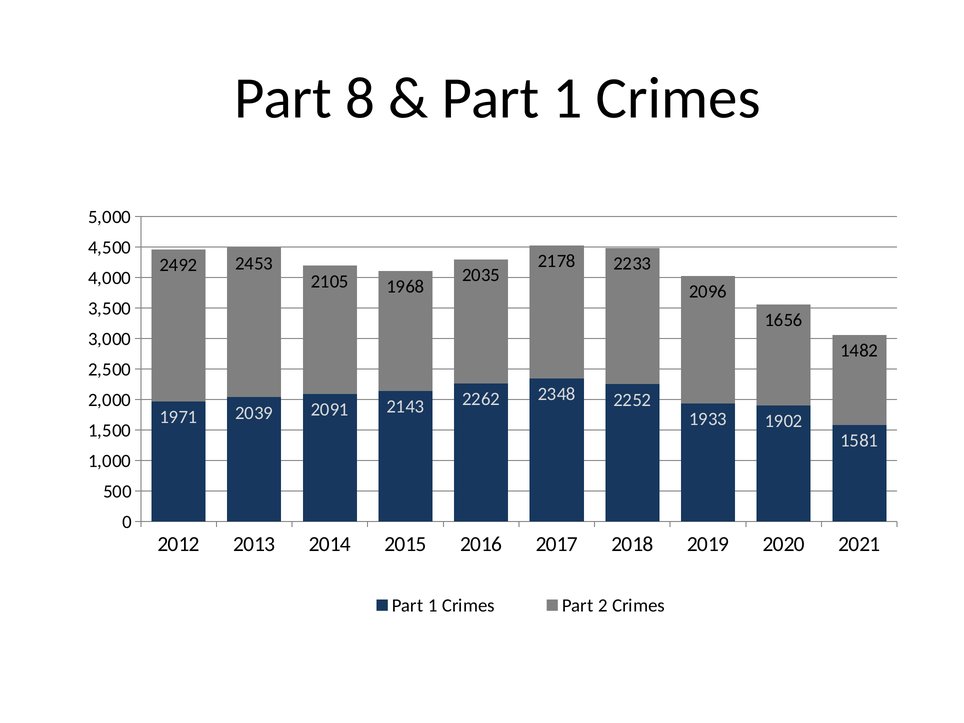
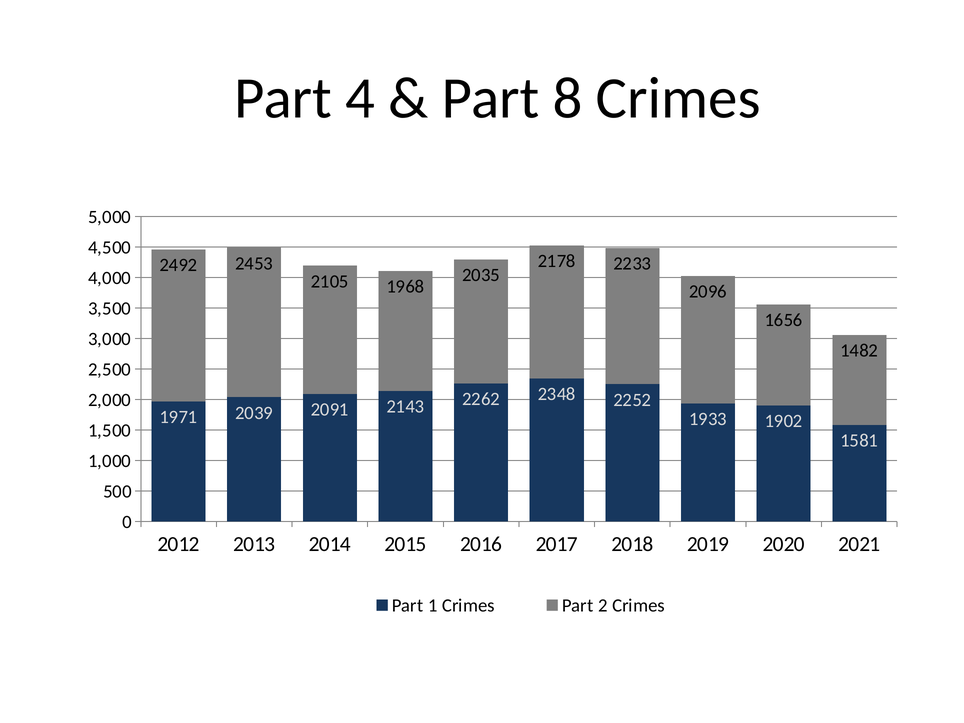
8: 8 -> 4
1 at (568, 99): 1 -> 8
